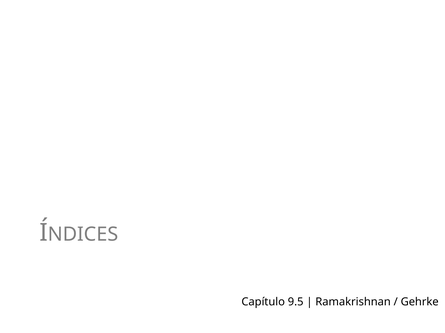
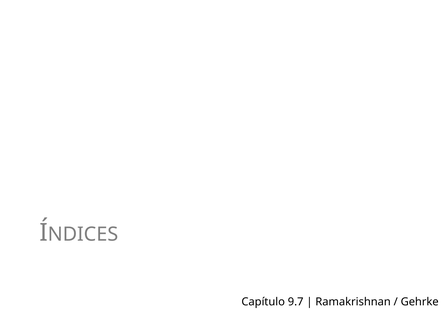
9.5: 9.5 -> 9.7
